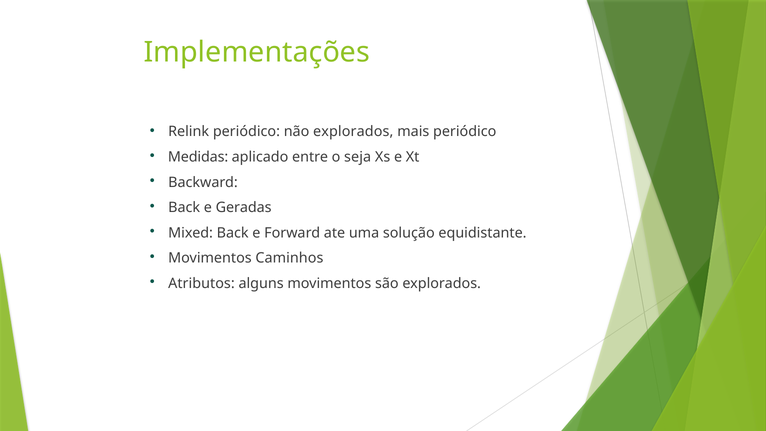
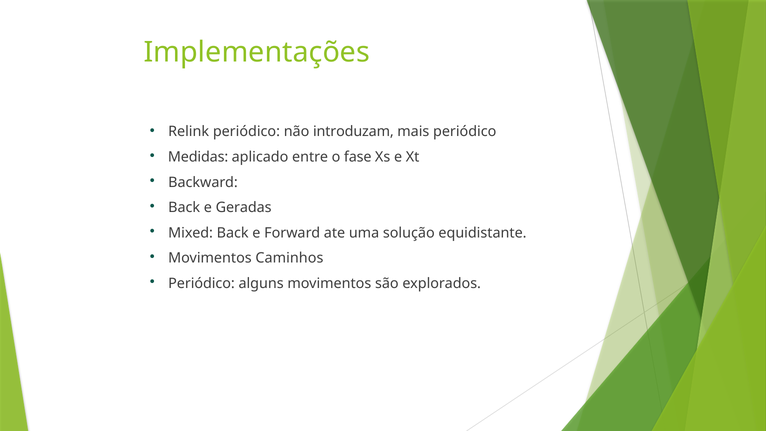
não explorados: explorados -> introduzam
seja: seja -> fase
Atributos at (201, 283): Atributos -> Periódico
